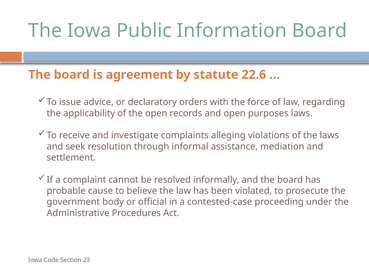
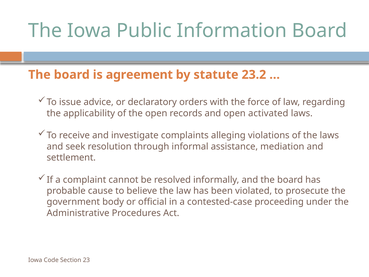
22.6: 22.6 -> 23.2
purposes: purposes -> activated
